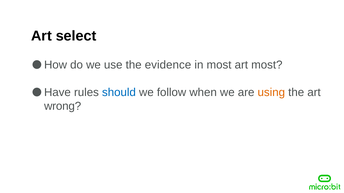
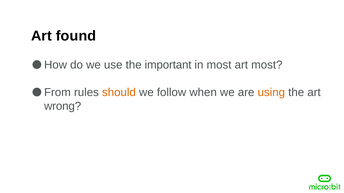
select: select -> found
evidence: evidence -> important
Have: Have -> From
should colour: blue -> orange
